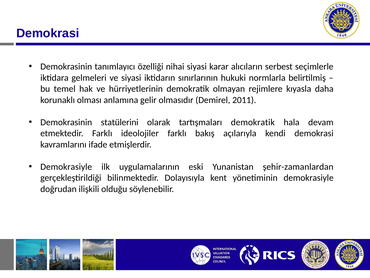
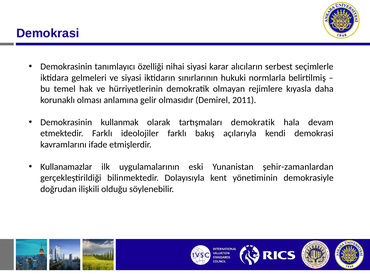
statülerini: statülerini -> kullanmak
Demokrasiyle at (66, 166): Demokrasiyle -> Kullanamazlar
